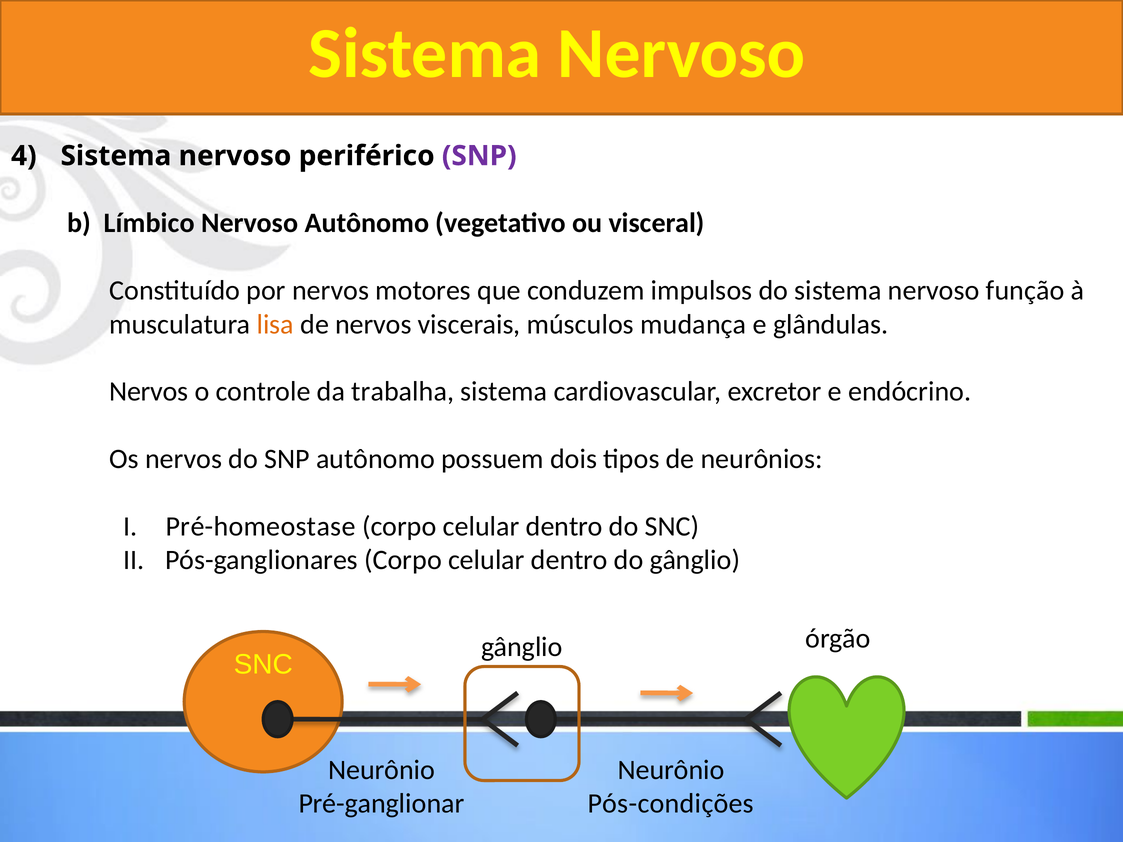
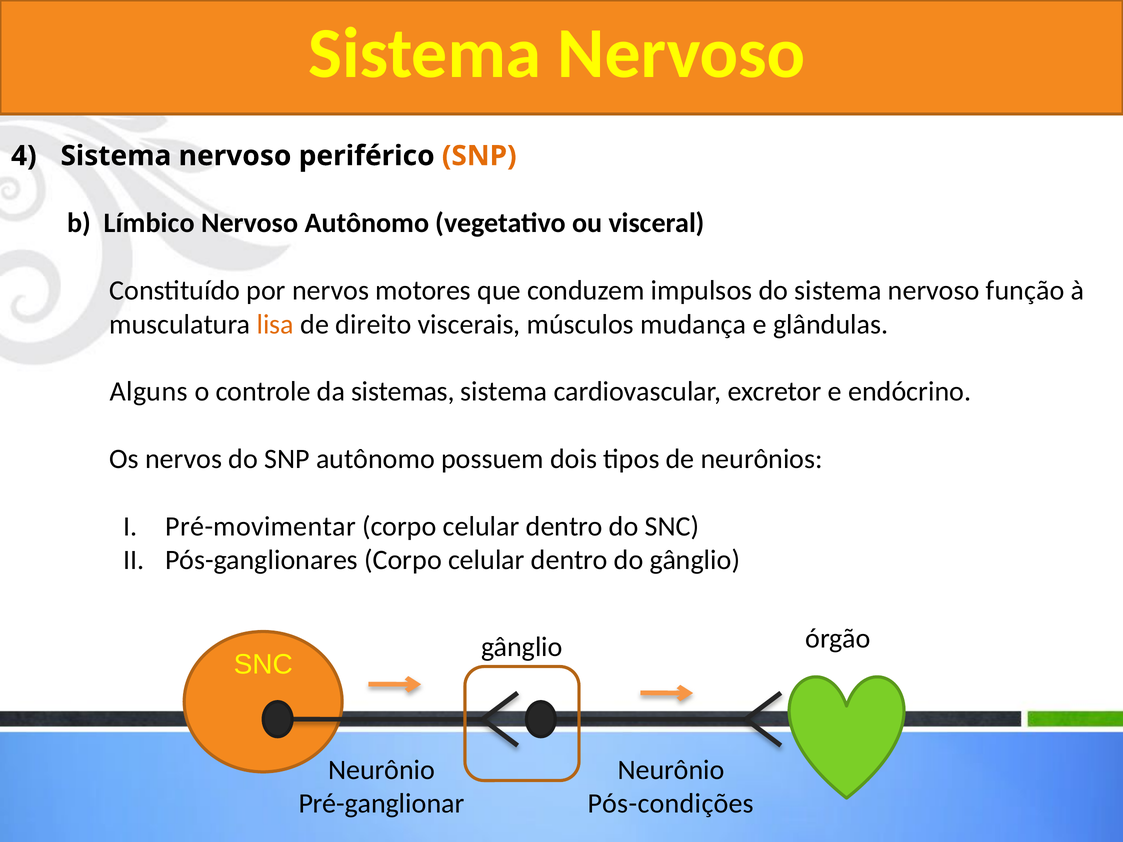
SNP at (479, 156) colour: purple -> orange
de nervos: nervos -> direito
Nervos at (149, 392): Nervos -> Alguns
trabalha: trabalha -> sistemas
Pré-homeostase: Pré-homeostase -> Pré-movimentar
